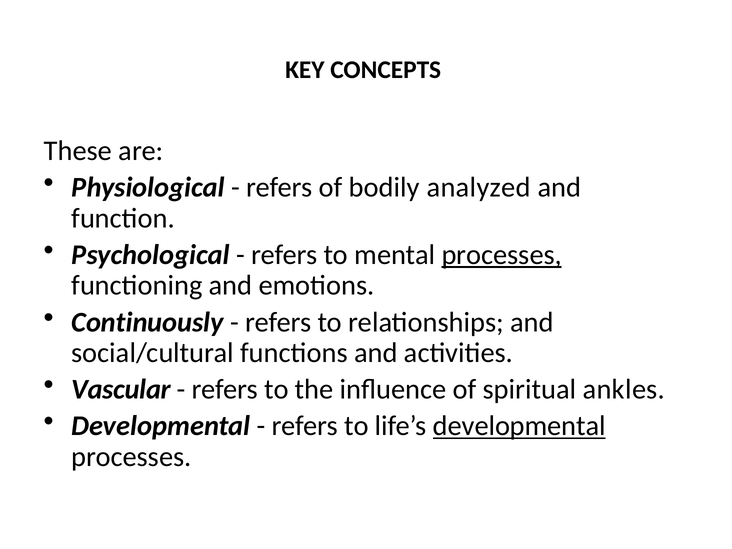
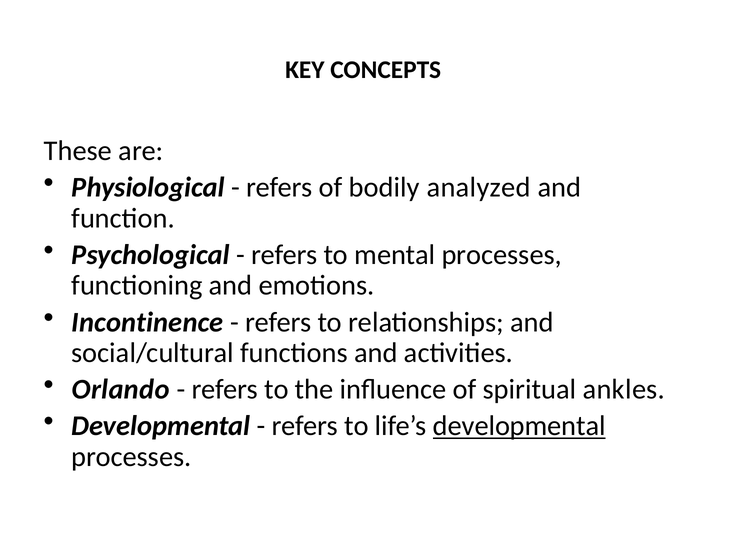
processes at (502, 255) underline: present -> none
Continuously: Continuously -> Incontinence
Vascular: Vascular -> Orlando
